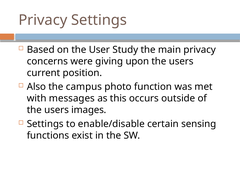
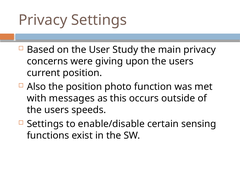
the campus: campus -> position
images: images -> speeds
